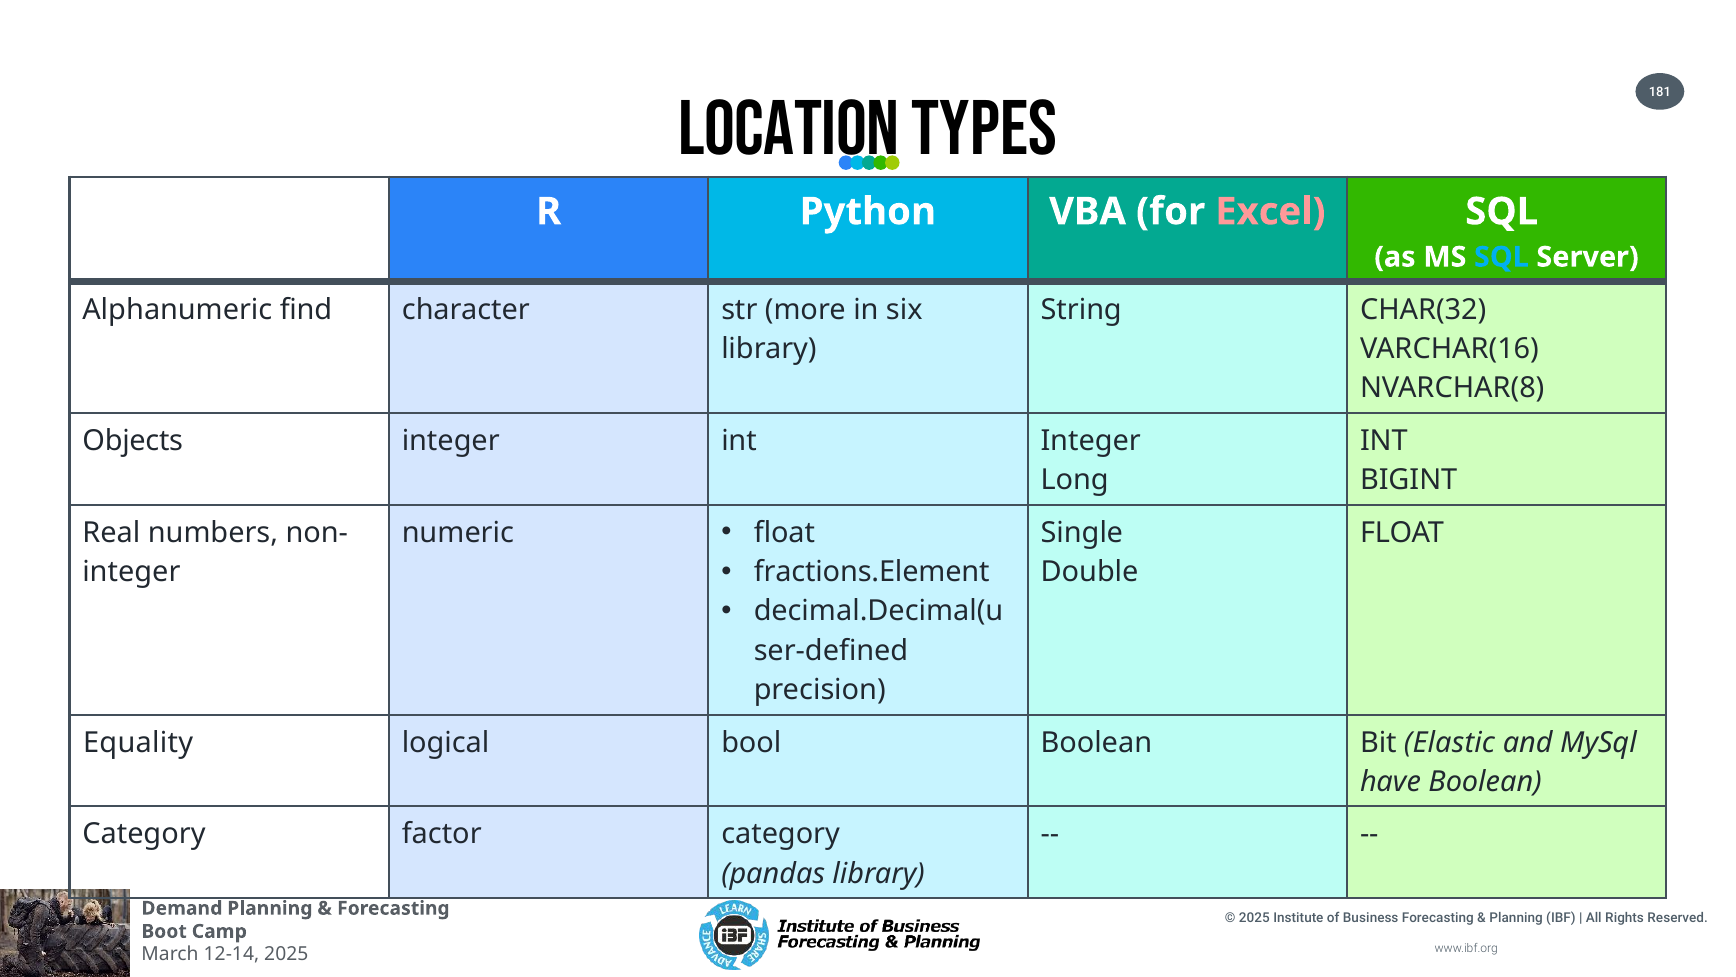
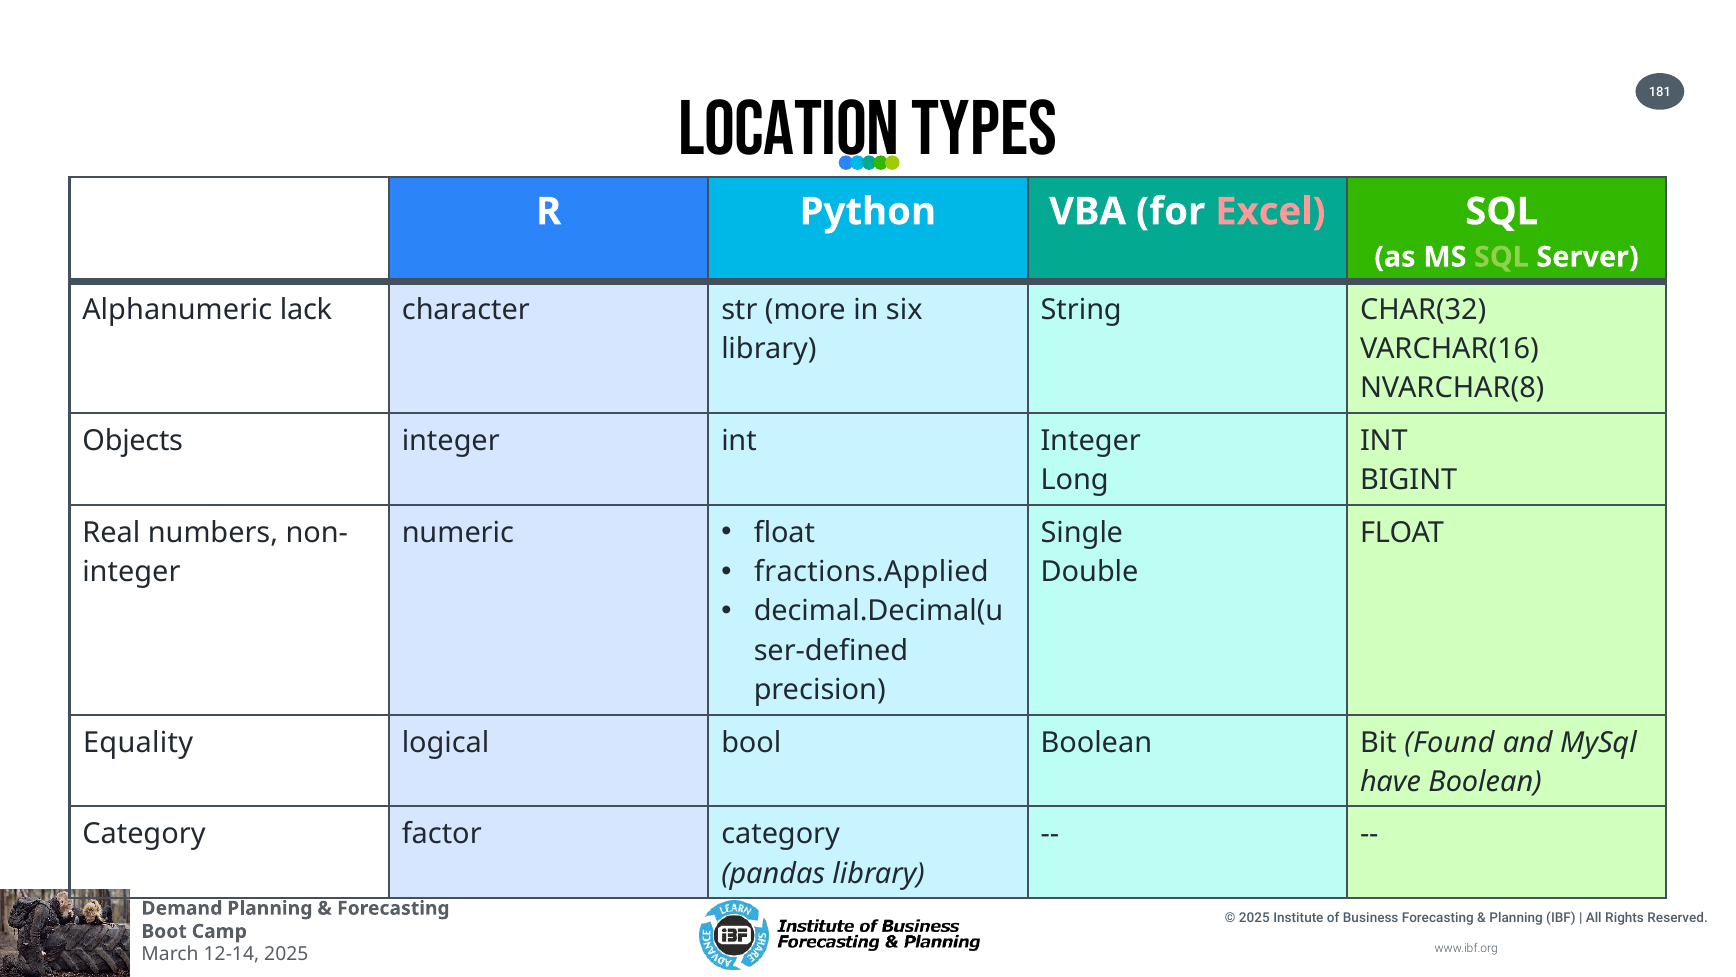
SQL at (1501, 257) colour: light blue -> light green
find: find -> lack
fractions.Element: fractions.Element -> fractions.Applied
Elastic: Elastic -> Found
